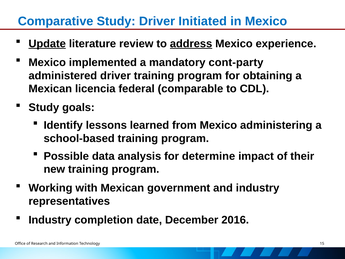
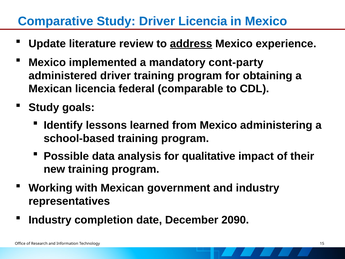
Driver Initiated: Initiated -> Licencia
Update underline: present -> none
determine: determine -> qualitative
2016: 2016 -> 2090
